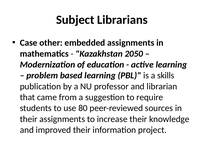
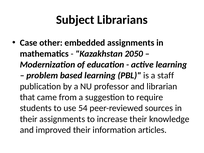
skills: skills -> staff
80: 80 -> 54
project: project -> articles
